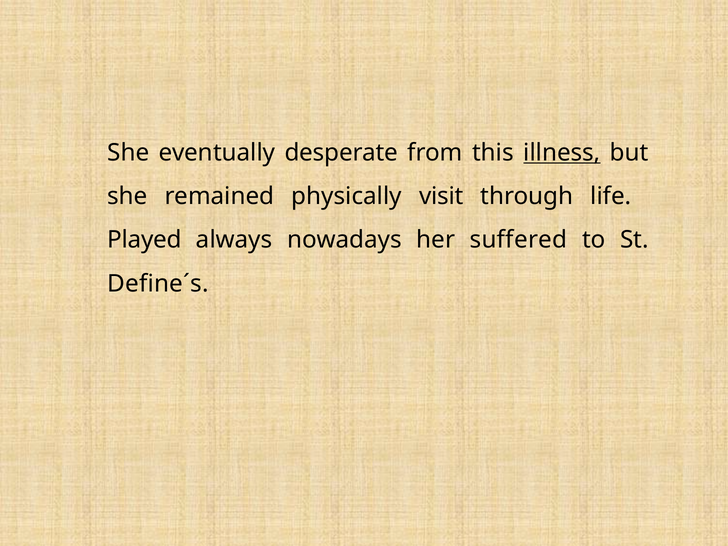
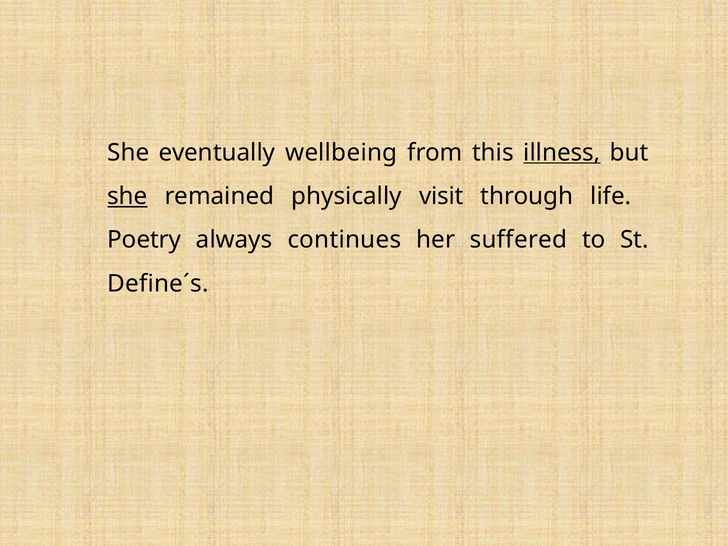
desperate: desperate -> wellbeing
she at (128, 196) underline: none -> present
Played: Played -> Poetry
nowadays: nowadays -> continues
